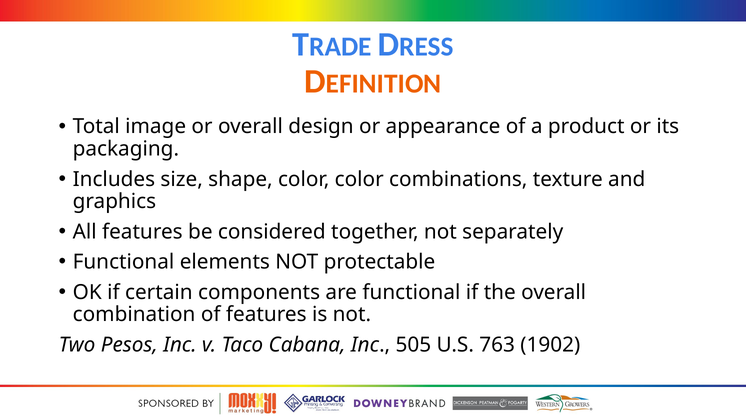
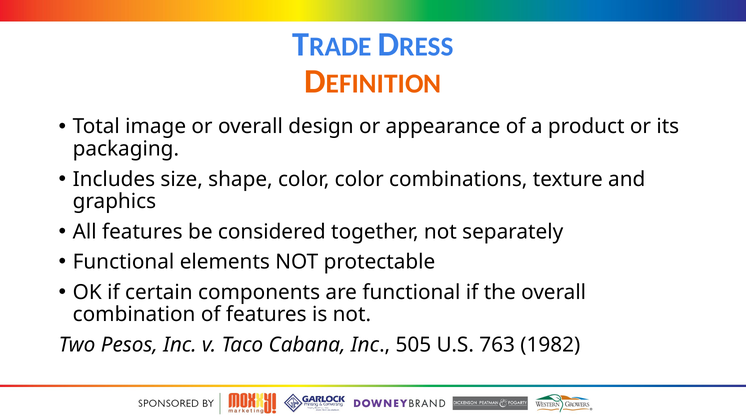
1902: 1902 -> 1982
